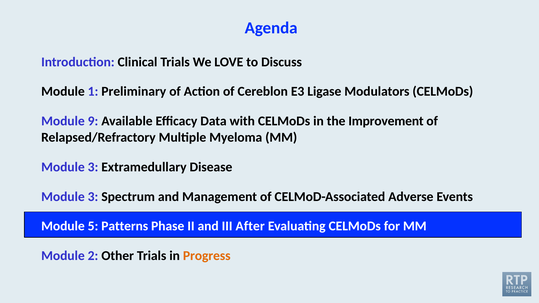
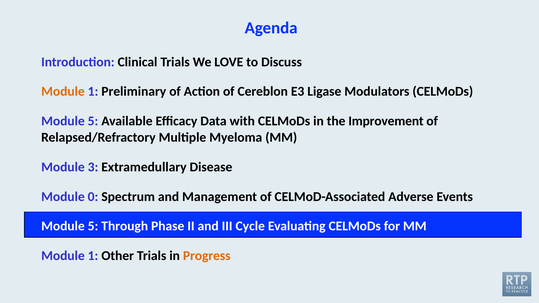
Module at (63, 92) colour: black -> orange
9 at (93, 121): 9 -> 5
3 at (93, 197): 3 -> 0
Patterns: Patterns -> Through
After: After -> Cycle
2 at (93, 256): 2 -> 1
